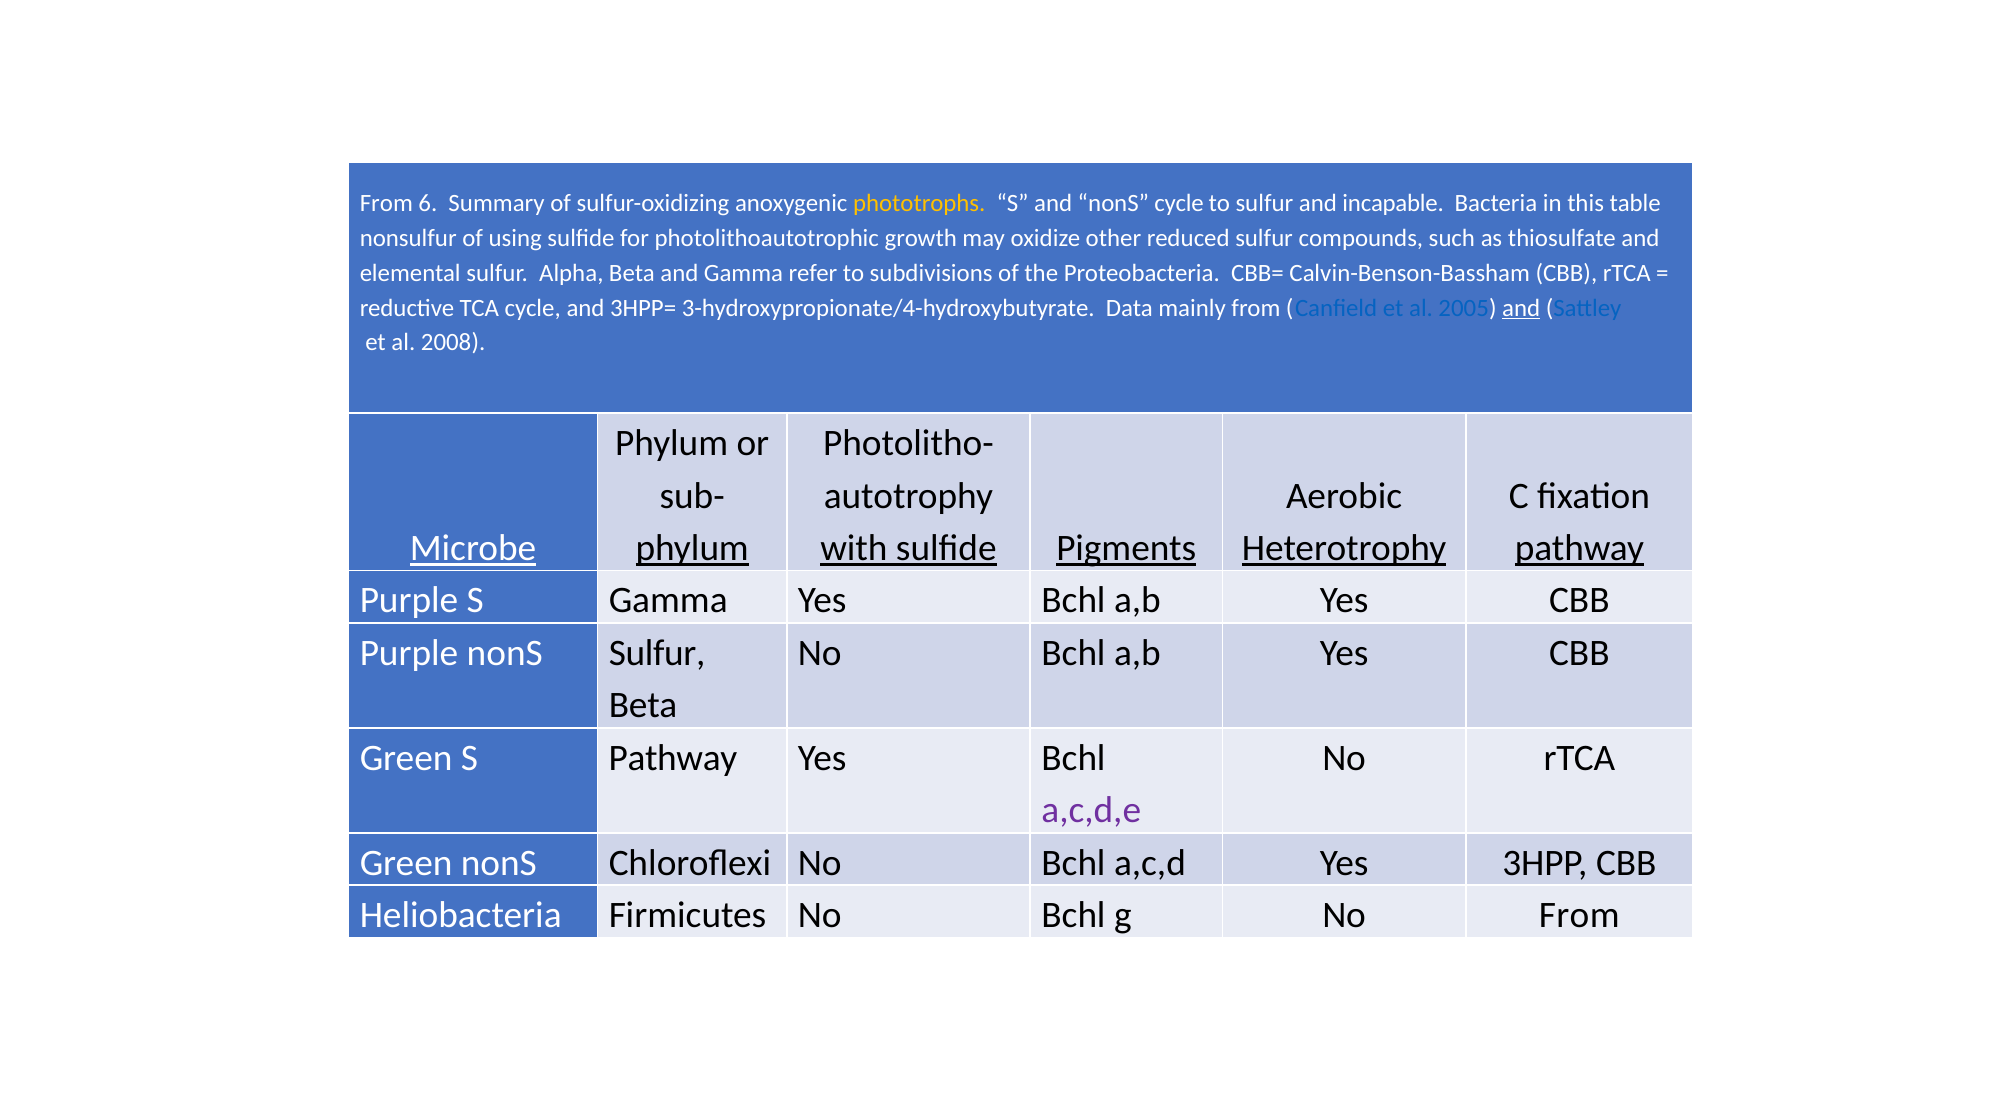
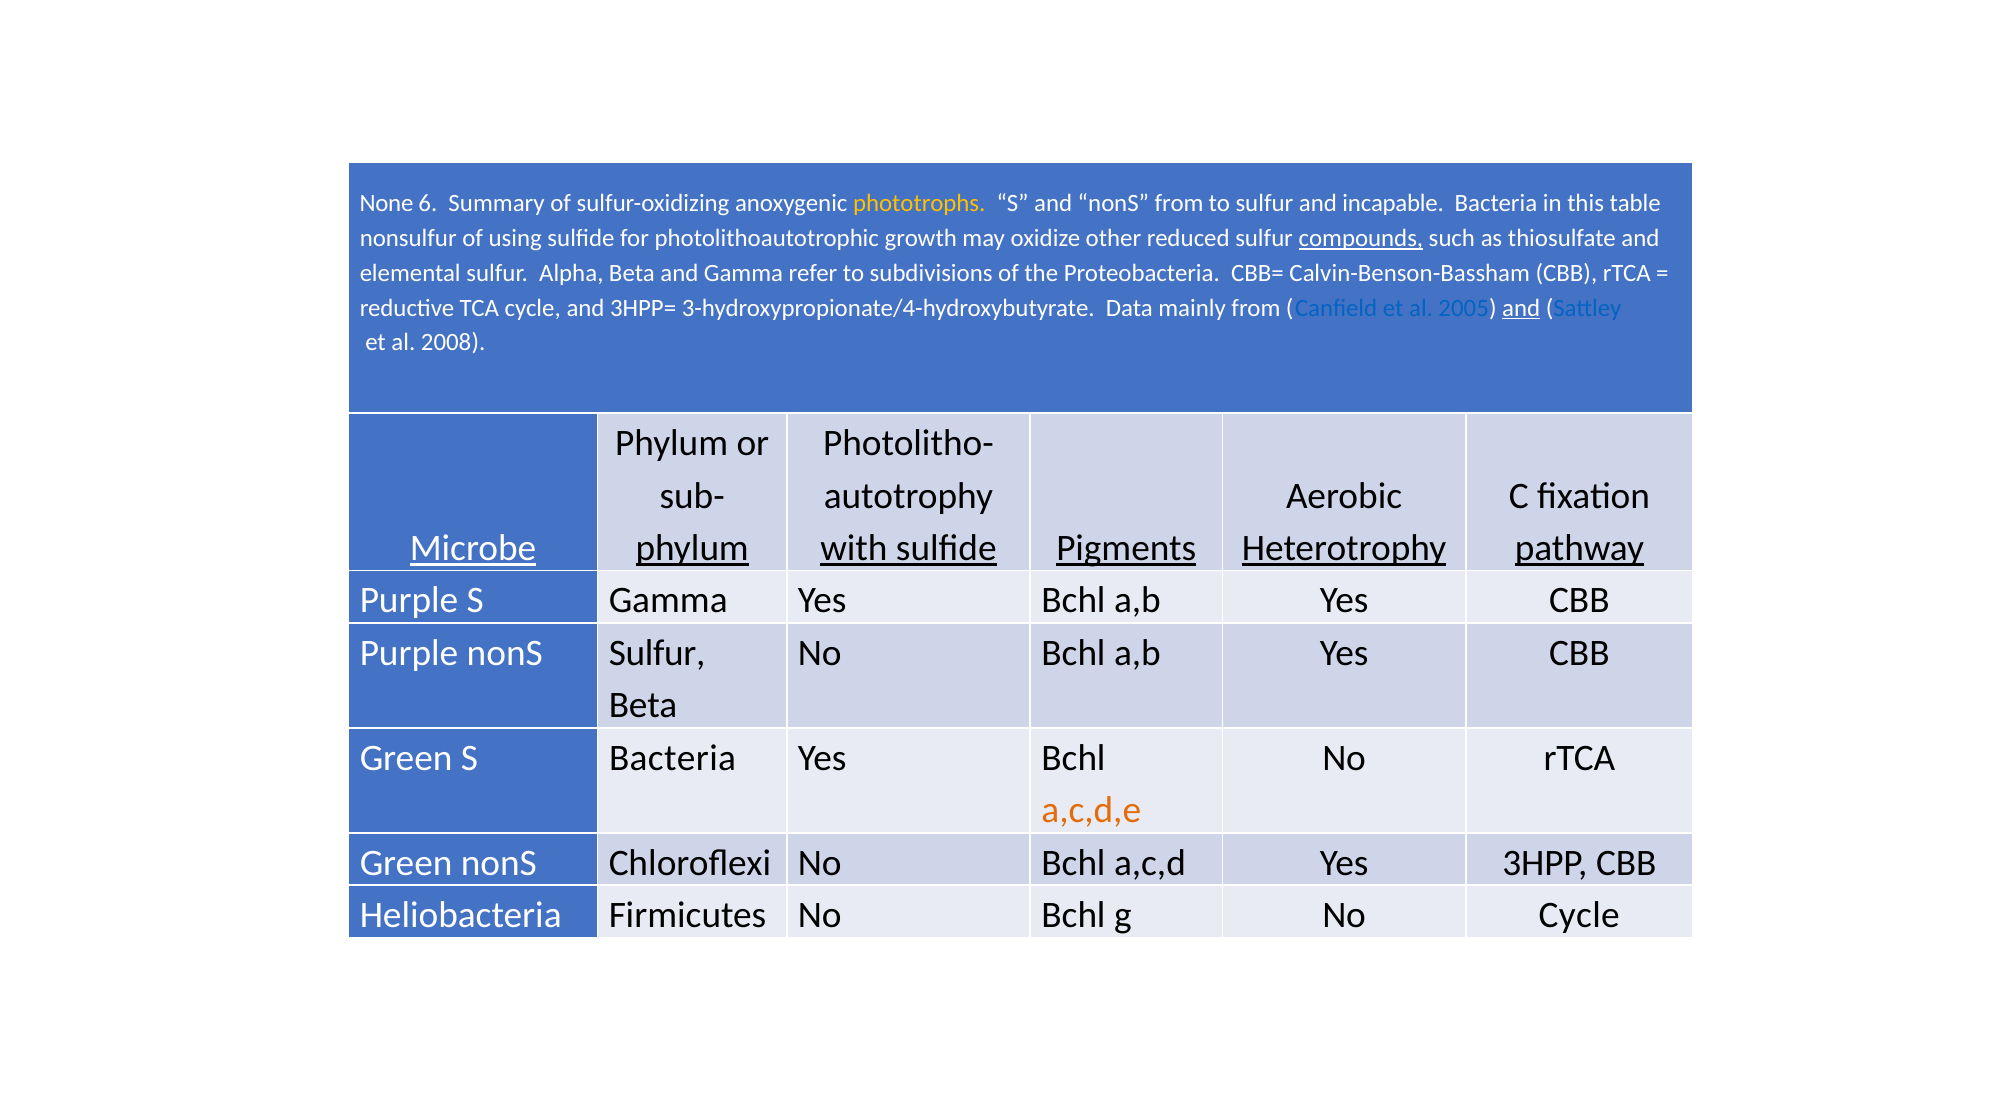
From at (386, 203): From -> None
nonS cycle: cycle -> from
compounds underline: none -> present
S Pathway: Pathway -> Bacteria
a,c,d,e colour: purple -> orange
No From: From -> Cycle
